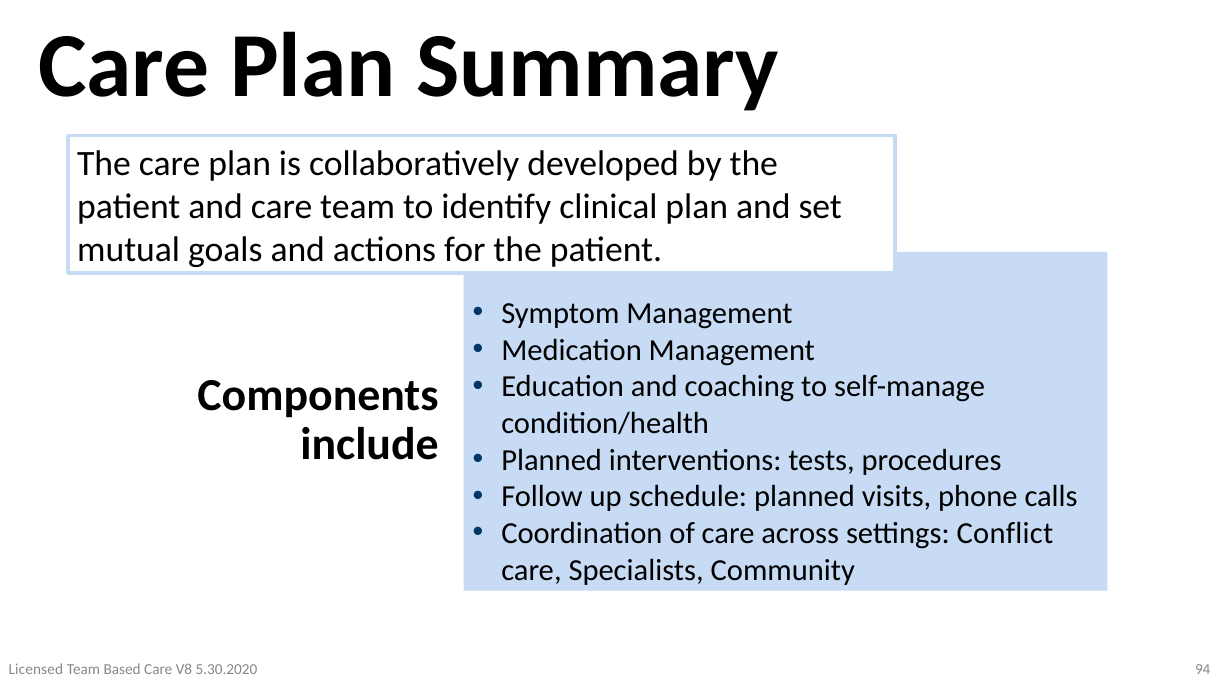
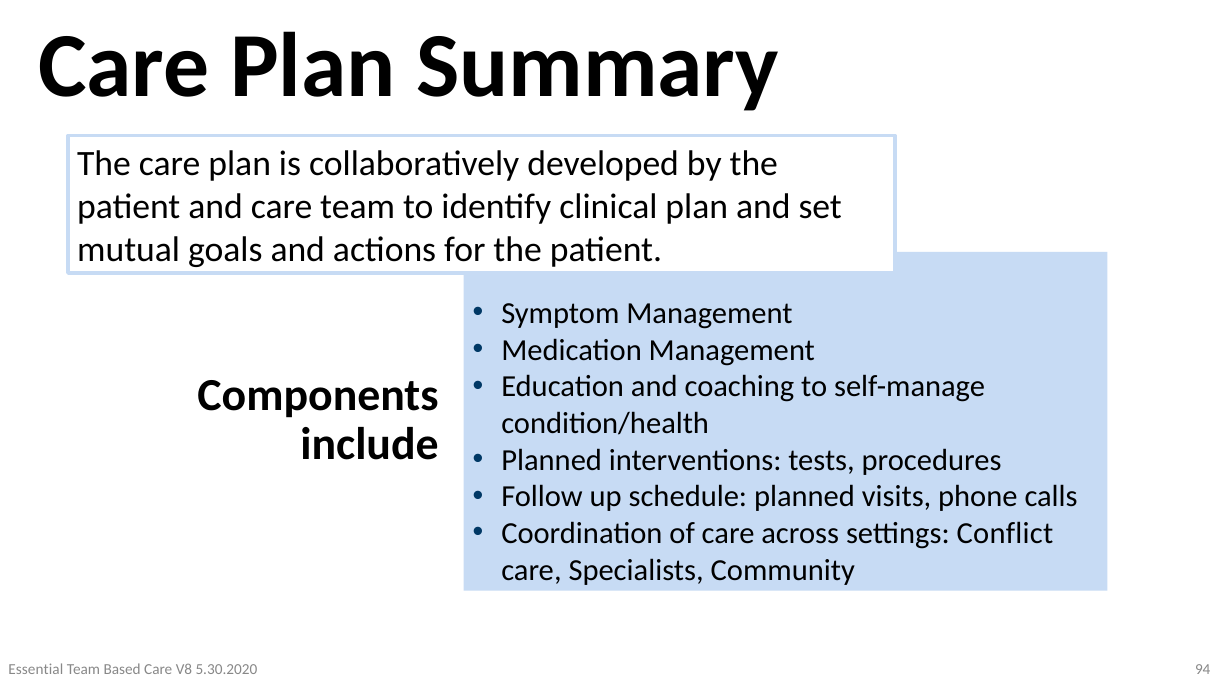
Licensed: Licensed -> Essential
